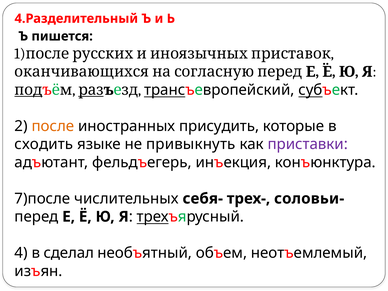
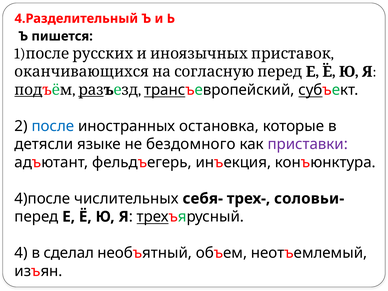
после colour: orange -> blue
присудить: присудить -> остановка
сходить: сходить -> детясли
привыкнуть: привыкнуть -> бездомного
7)после: 7)после -> 4)после
